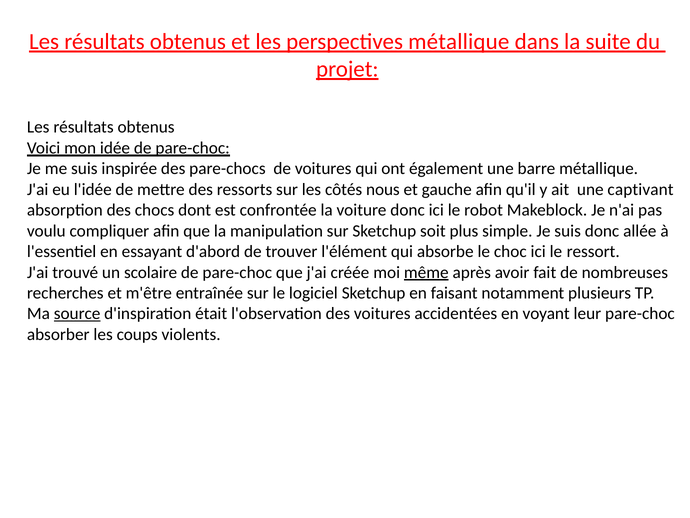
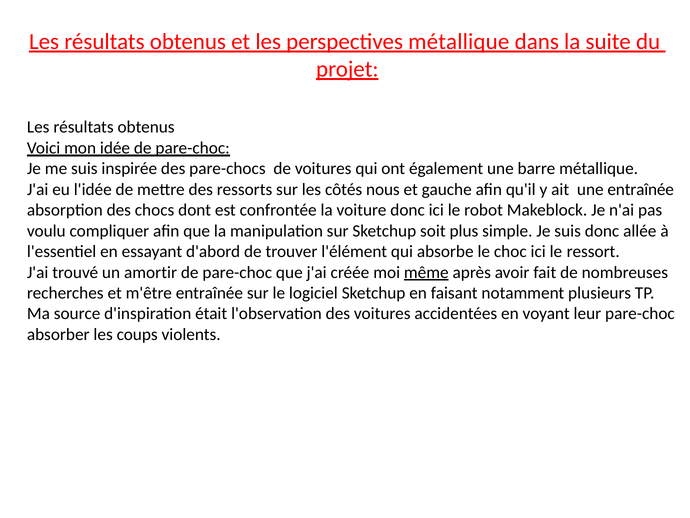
une captivant: captivant -> entraînée
scolaire: scolaire -> amortir
source underline: present -> none
